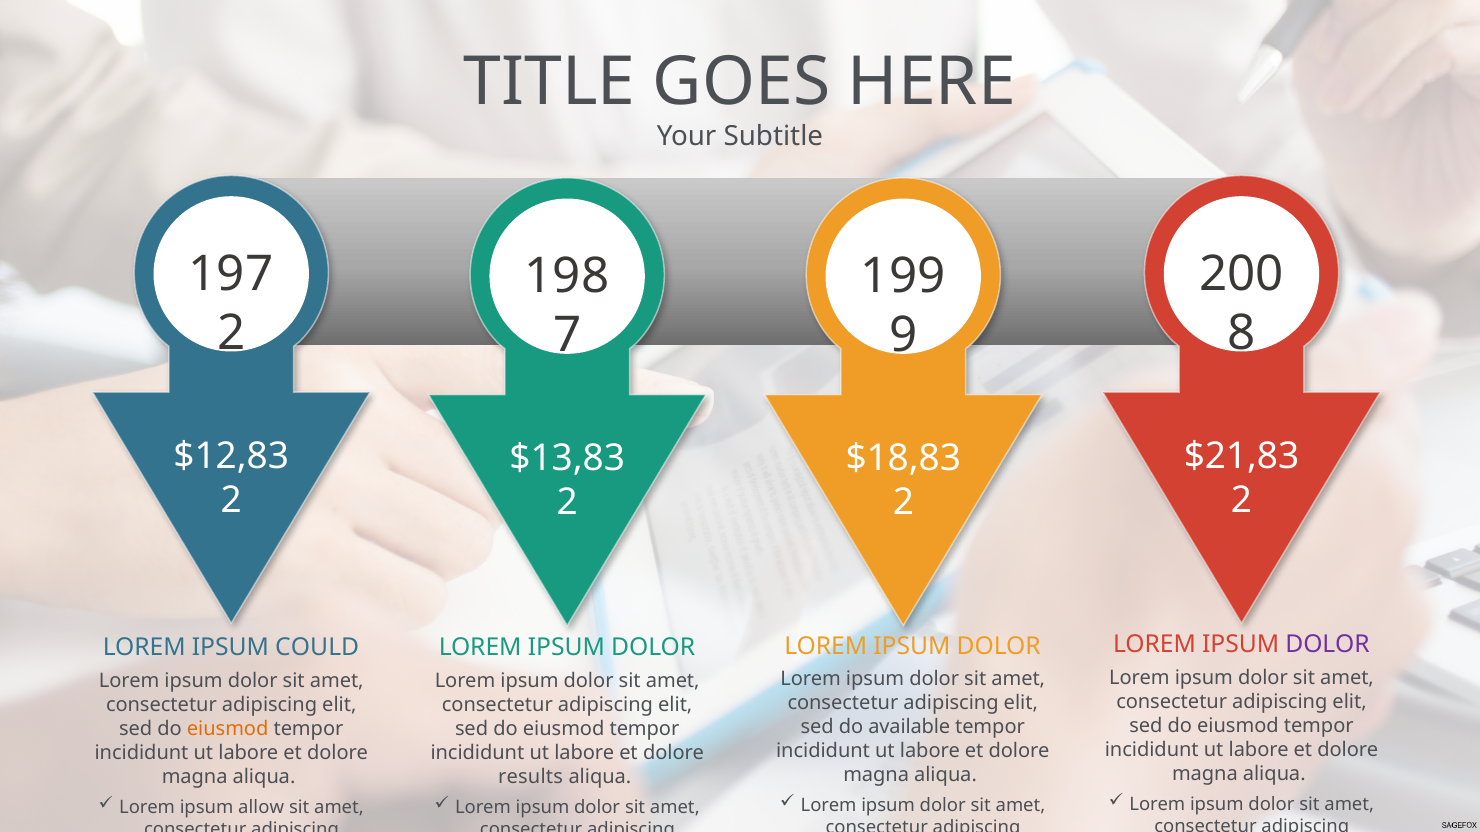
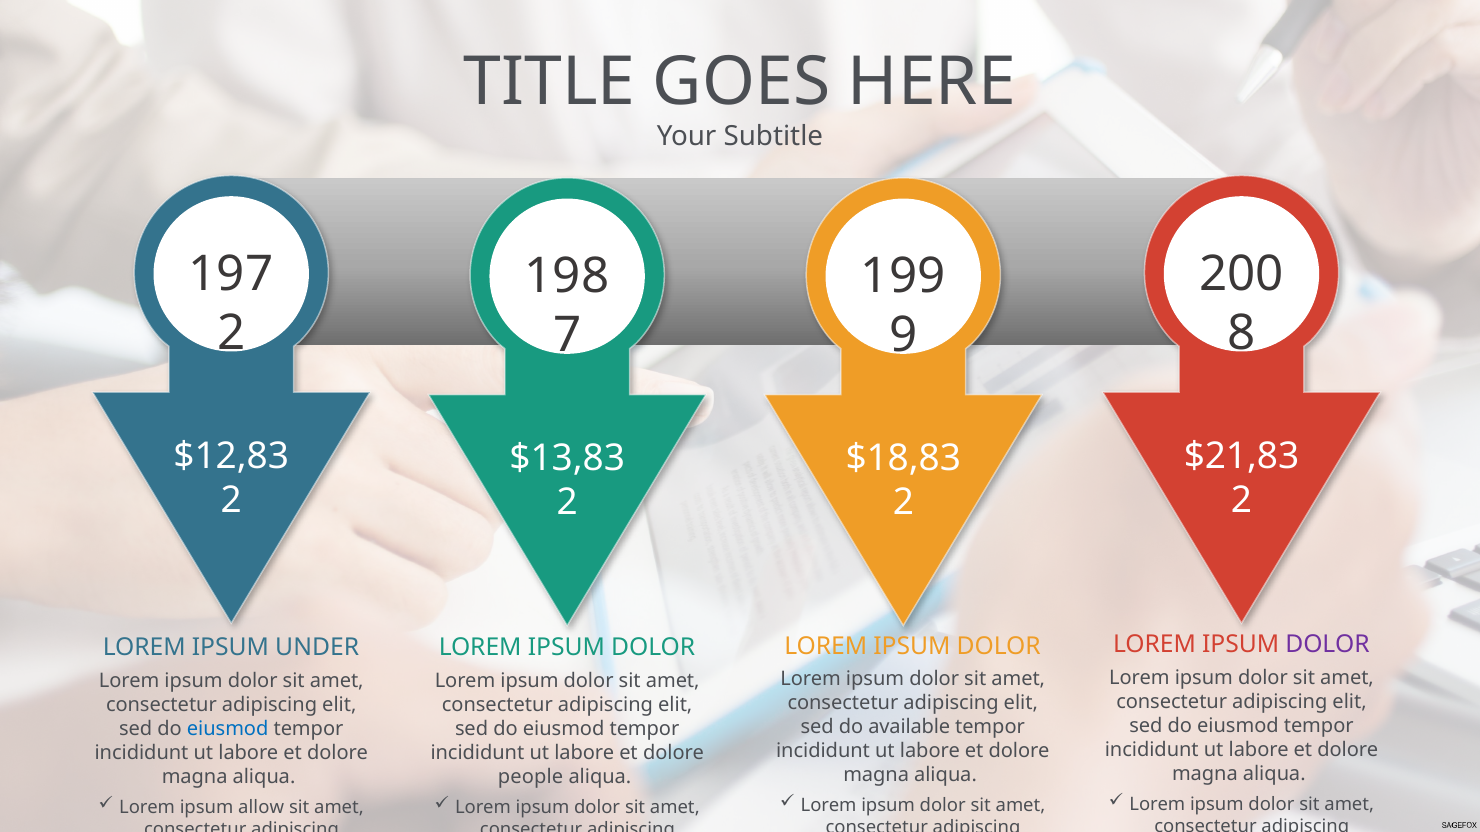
COULD: COULD -> UNDER
eiusmod at (228, 729) colour: orange -> blue
results: results -> people
